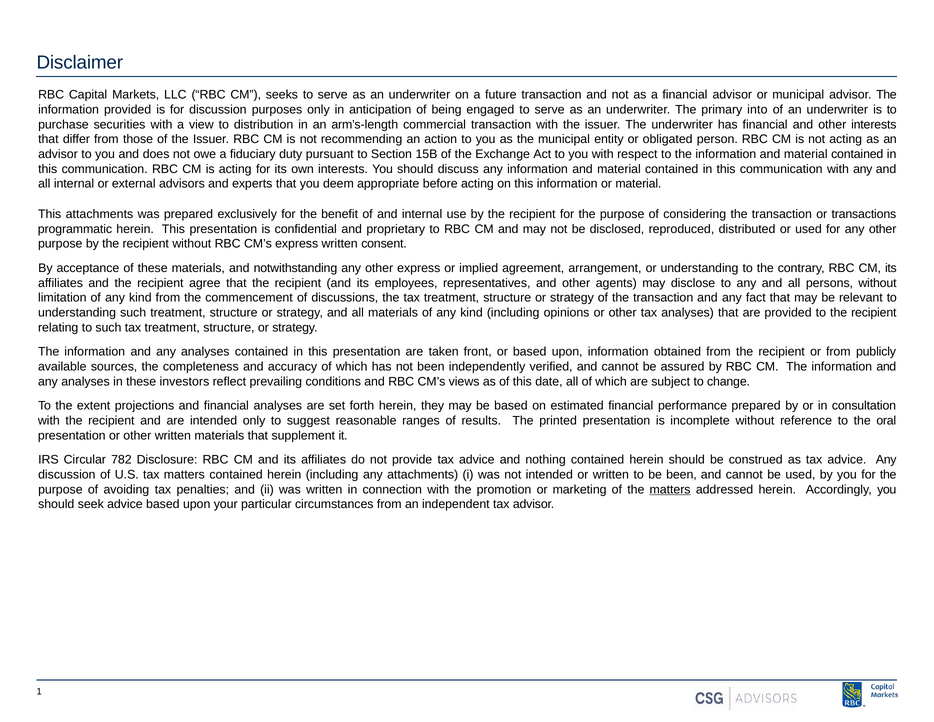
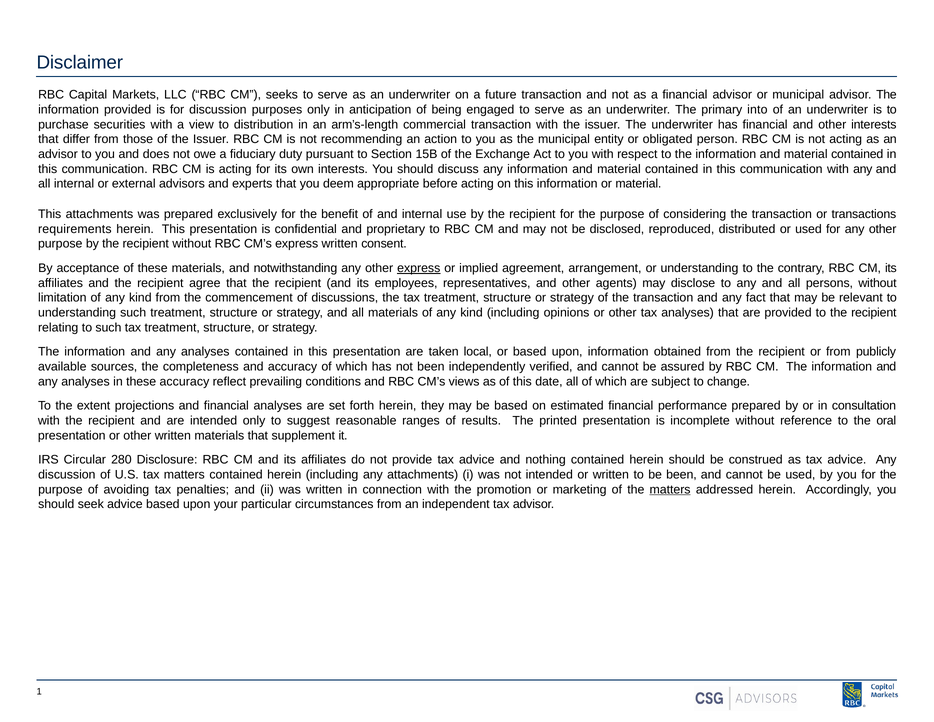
programmatic: programmatic -> requirements
express at (419, 268) underline: none -> present
front: front -> local
these investors: investors -> accuracy
782: 782 -> 280
